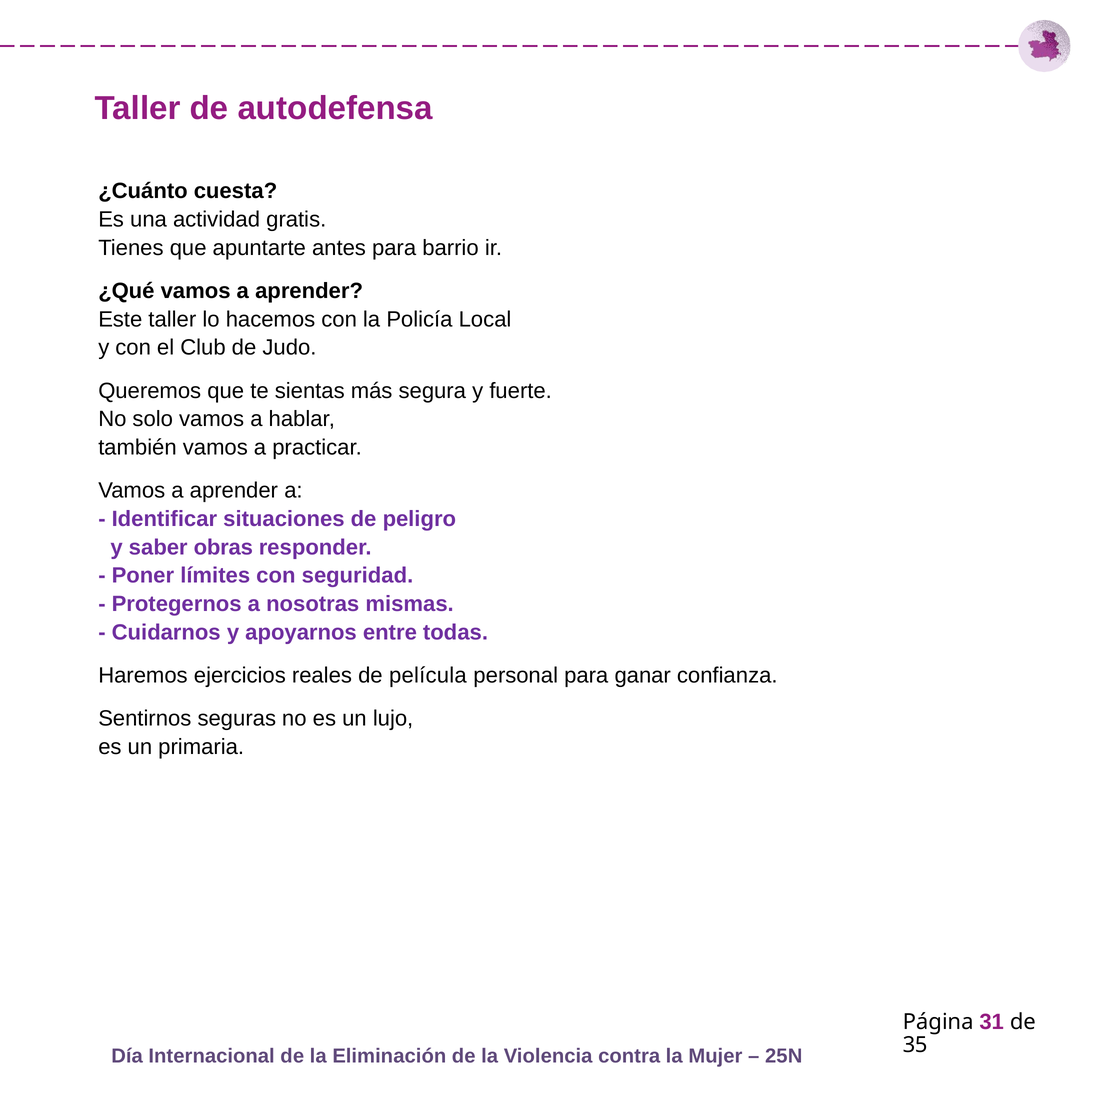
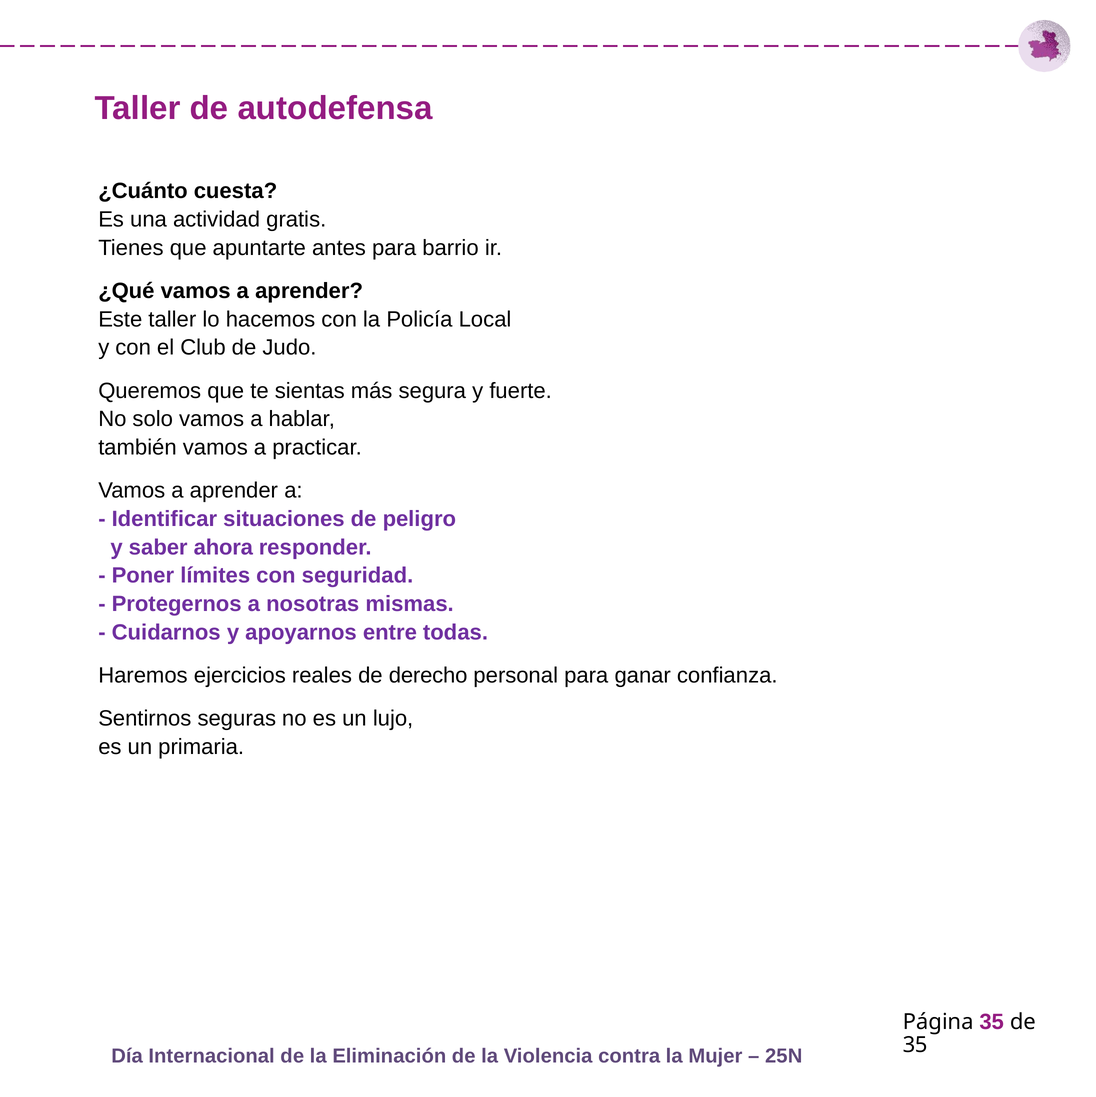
obras: obras -> ahora
película: película -> derecho
Página 31: 31 -> 35
